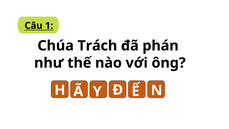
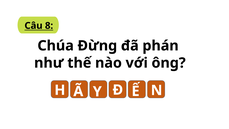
1: 1 -> 8
Trách: Trách -> Đừng
